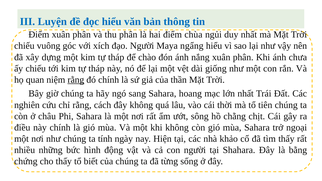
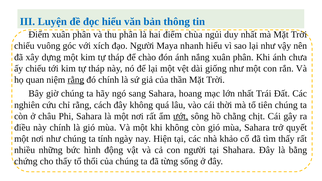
ngẩng: ngẩng -> nhanh
ướt underline: none -> present
ngoại: ngoại -> quyết
biết: biết -> thổi
